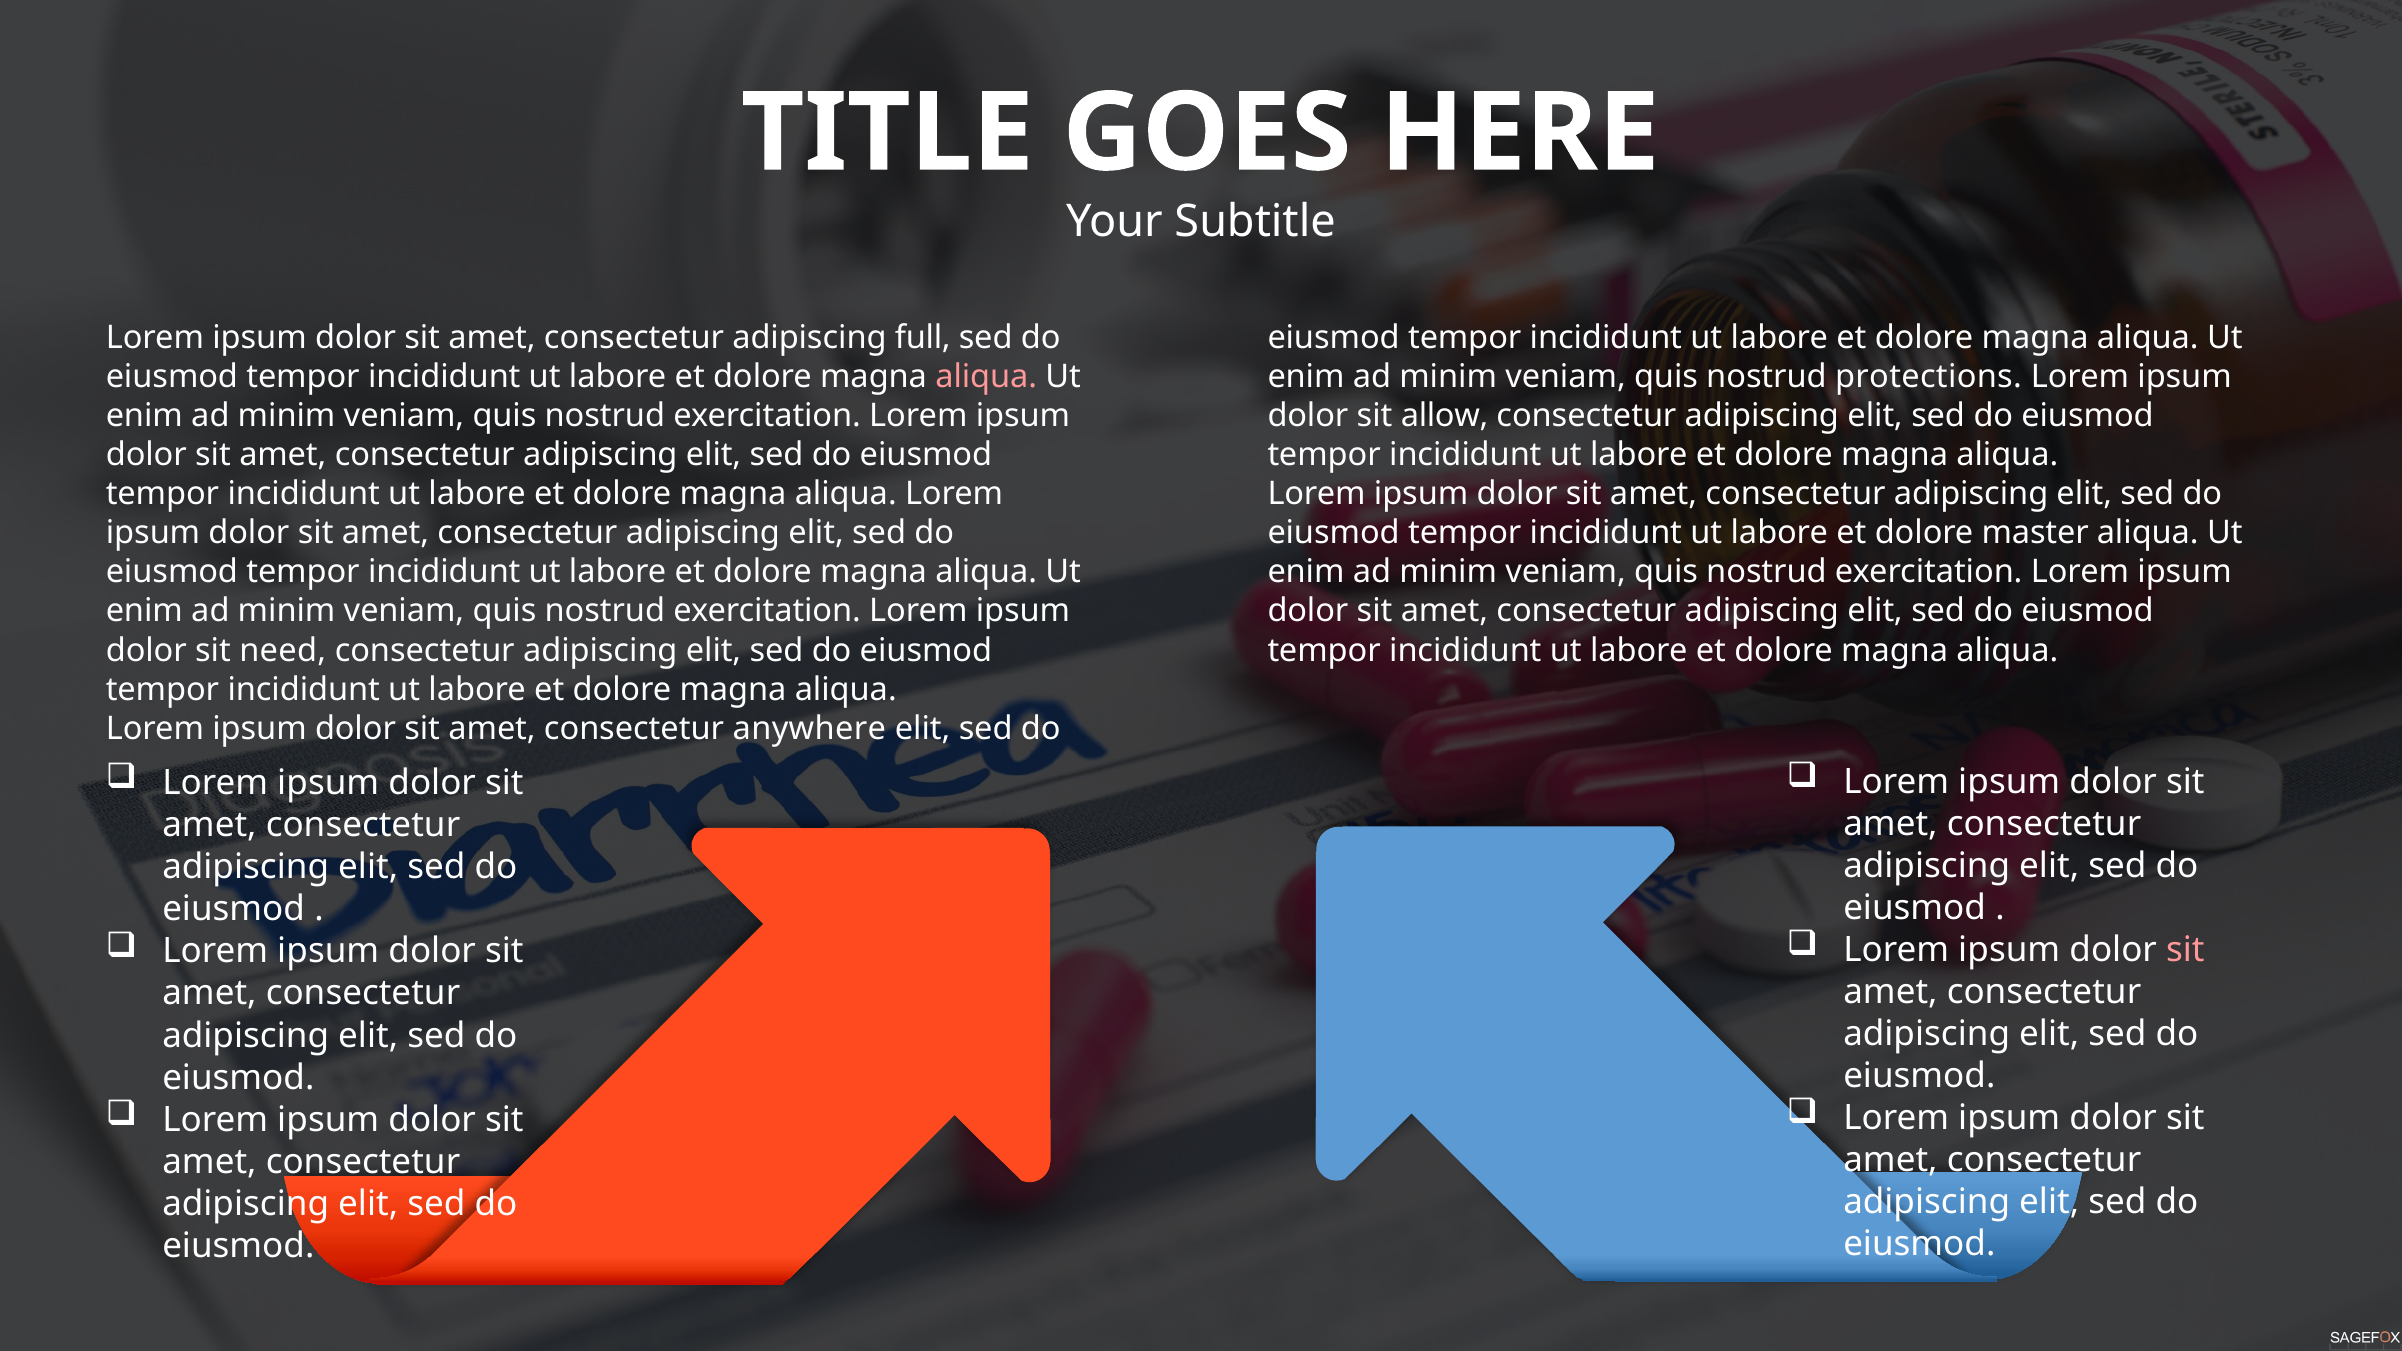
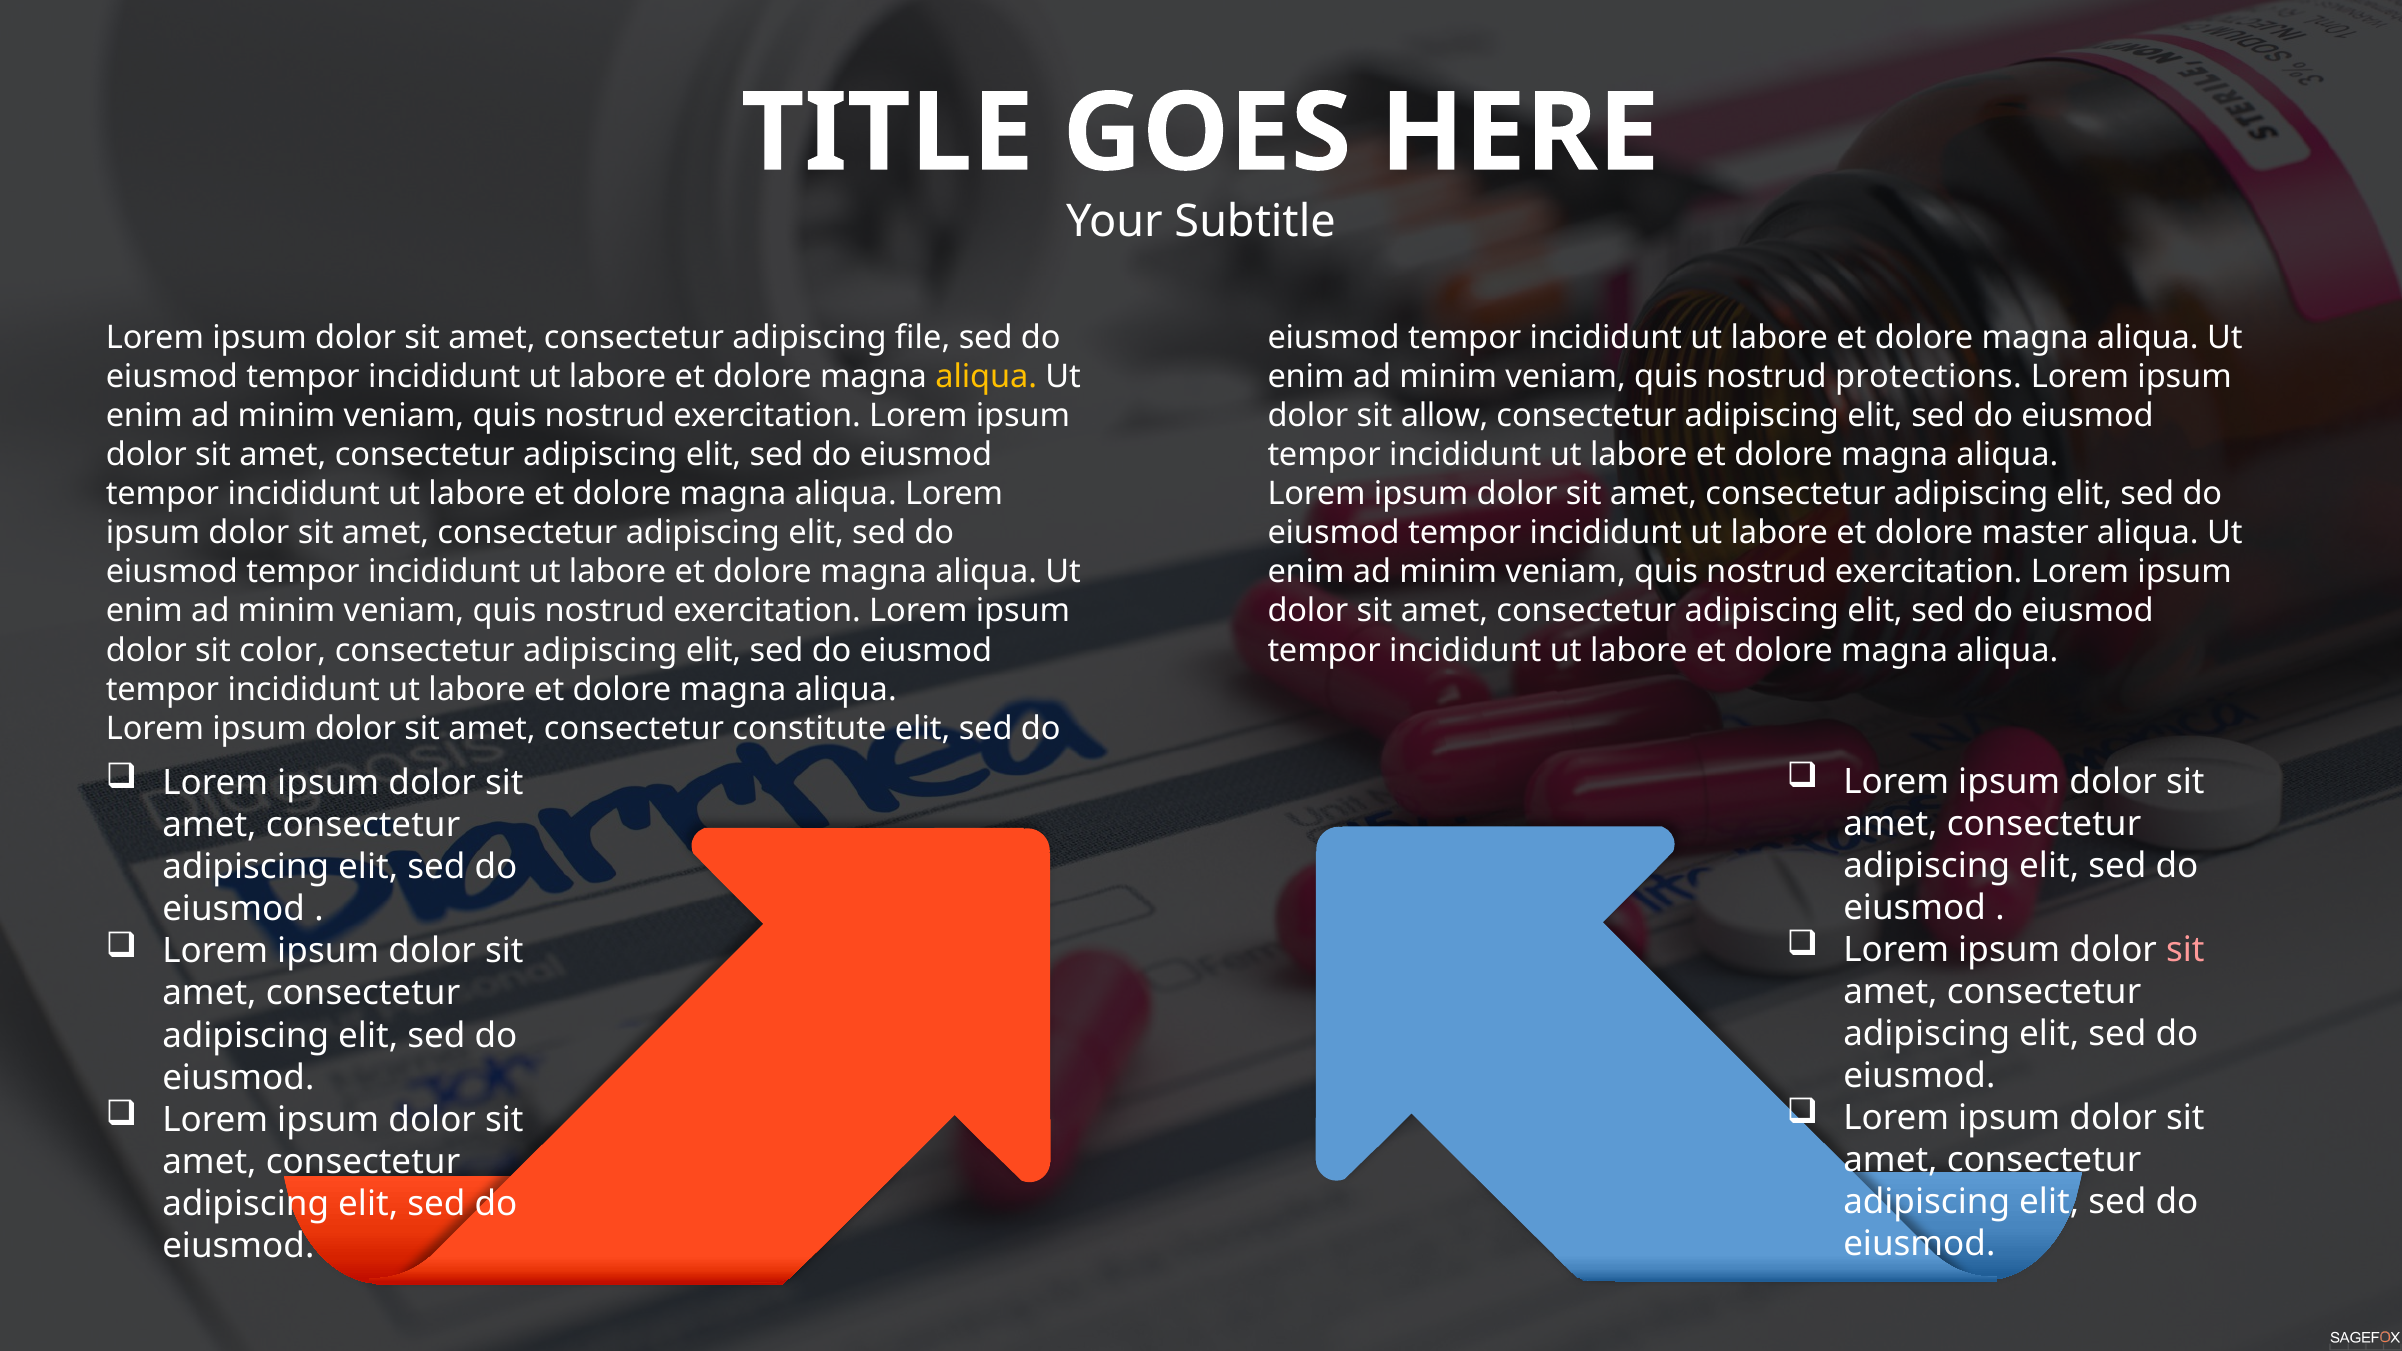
full: full -> file
aliqua at (986, 377) colour: pink -> yellow
need: need -> color
anywhere: anywhere -> constitute
